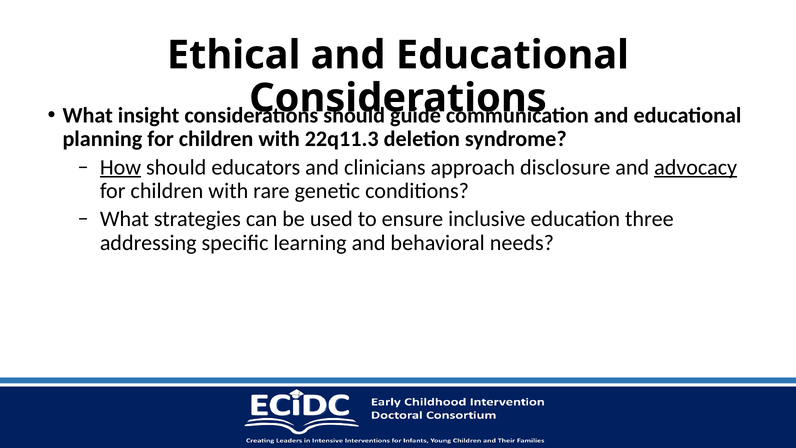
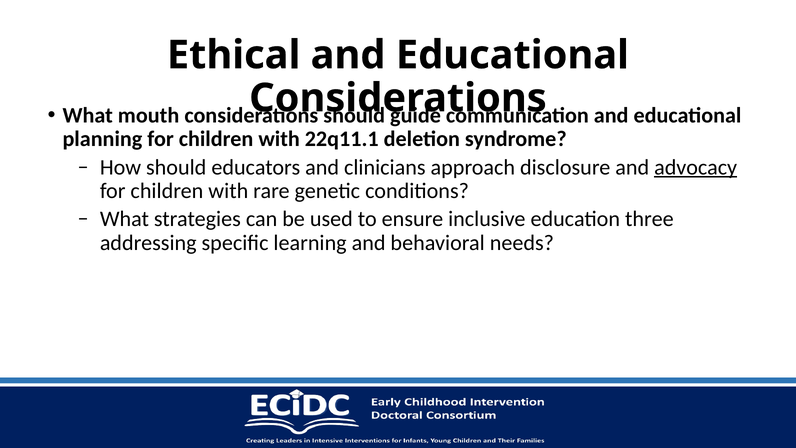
insight: insight -> mouth
22q11.3: 22q11.3 -> 22q11.1
How underline: present -> none
